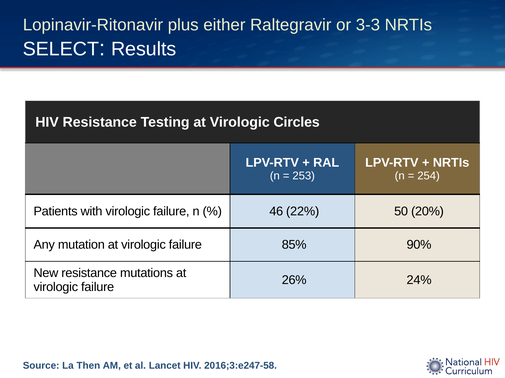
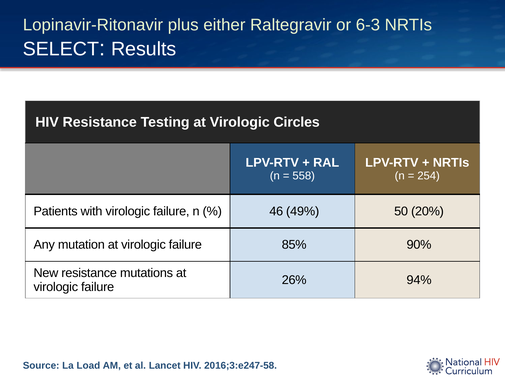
3-3: 3-3 -> 6-3
253: 253 -> 558
22%: 22% -> 49%
24%: 24% -> 94%
Then: Then -> Load
